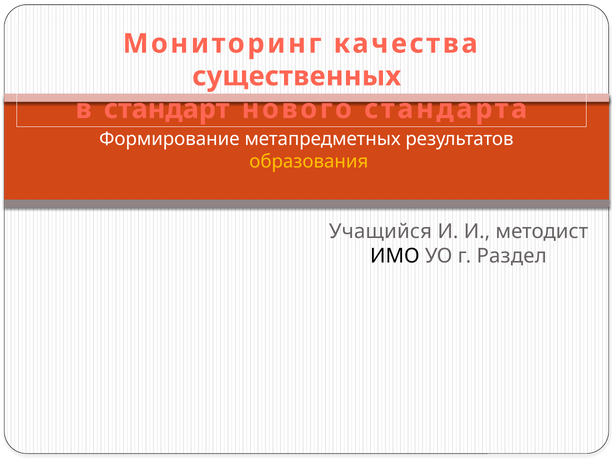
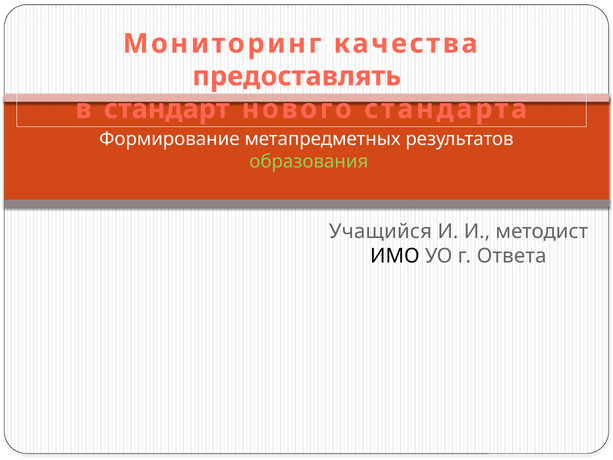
существенных: существенных -> предоставлять
образования colour: yellow -> light green
Раздел: Раздел -> Ответа
